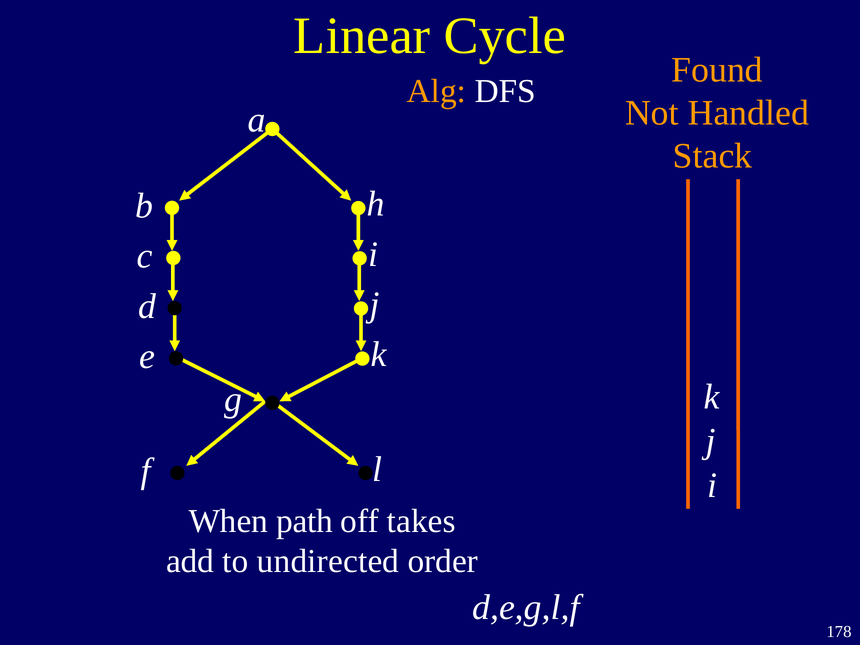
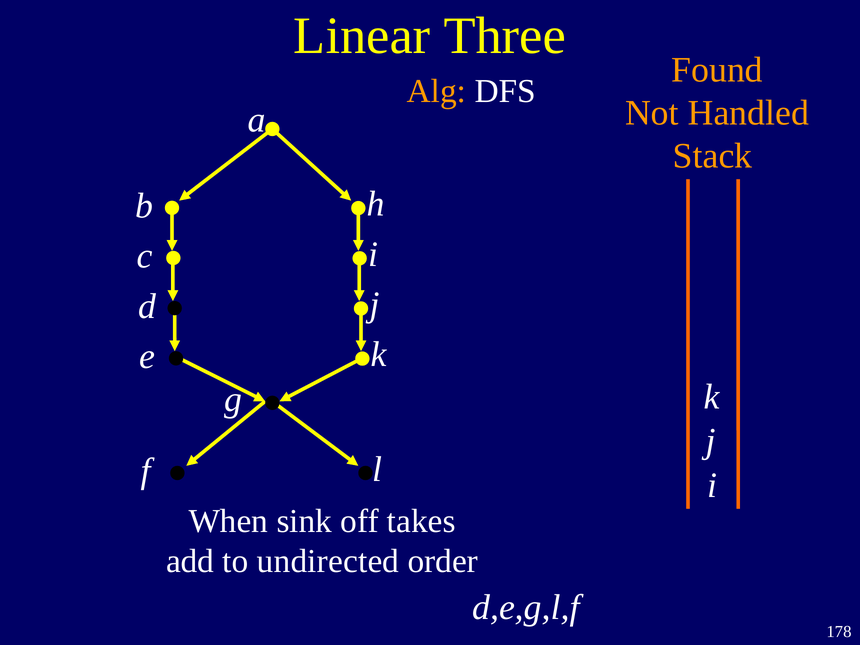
Cycle: Cycle -> Three
path: path -> sink
